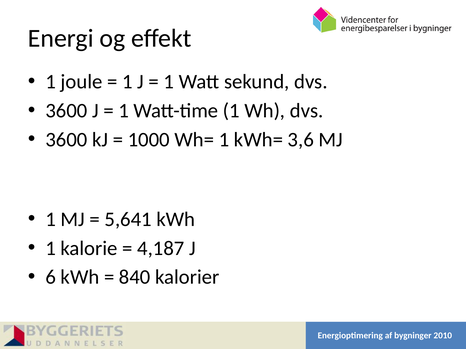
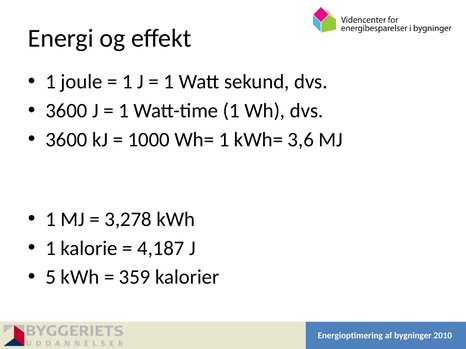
5,641: 5,641 -> 3,278
6: 6 -> 5
840: 840 -> 359
